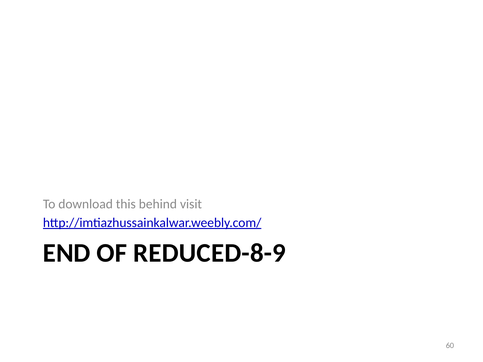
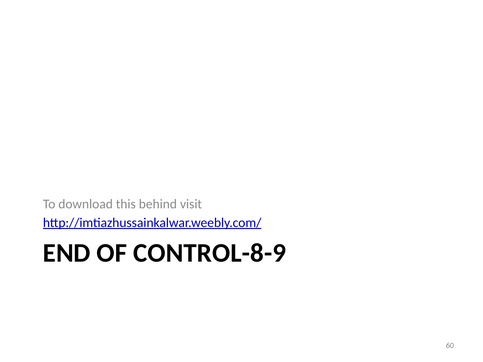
REDUCED-8-9: REDUCED-8-9 -> CONTROL-8-9
